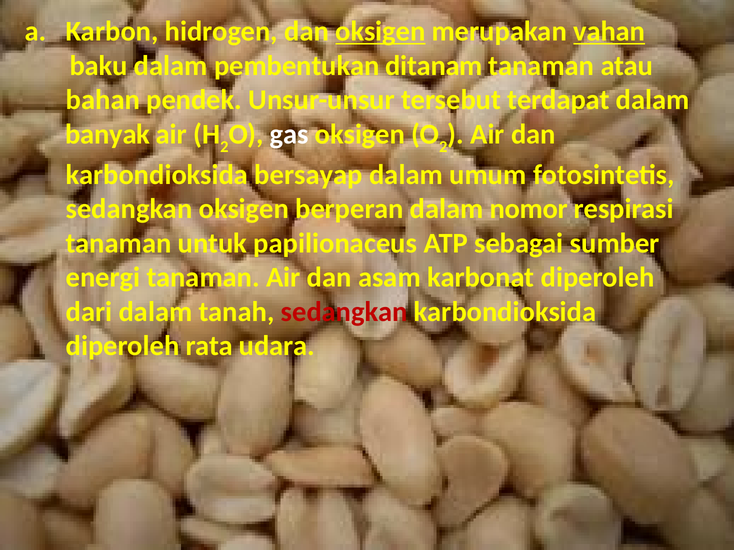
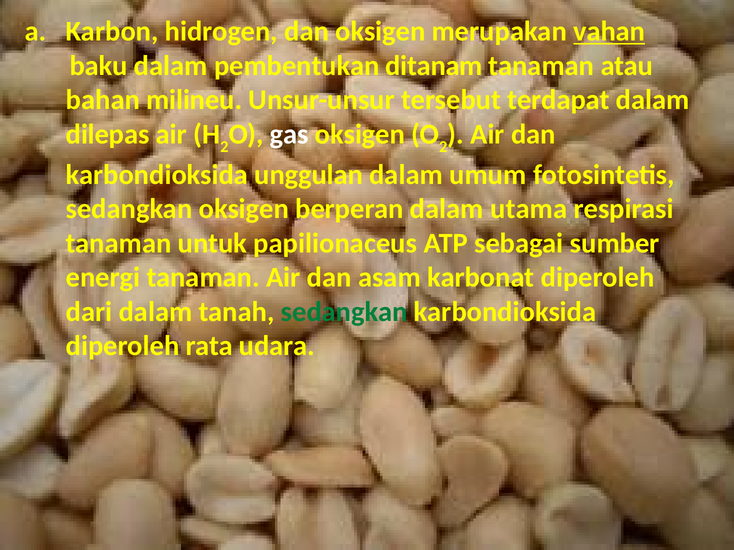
oksigen at (380, 32) underline: present -> none
pendek: pendek -> milineu
banyak: banyak -> dilepas
bersayap: bersayap -> unggulan
nomor: nomor -> utama
sedangkan at (344, 312) colour: red -> green
